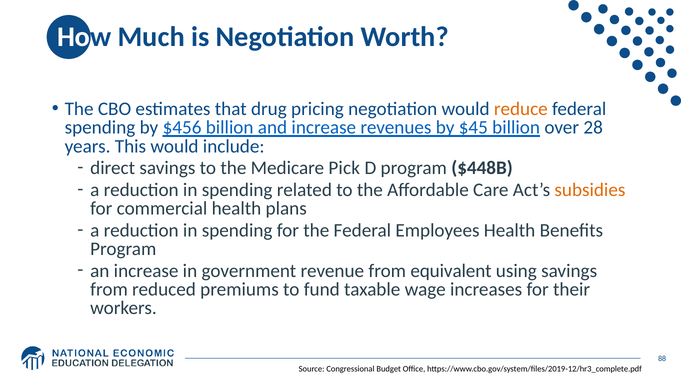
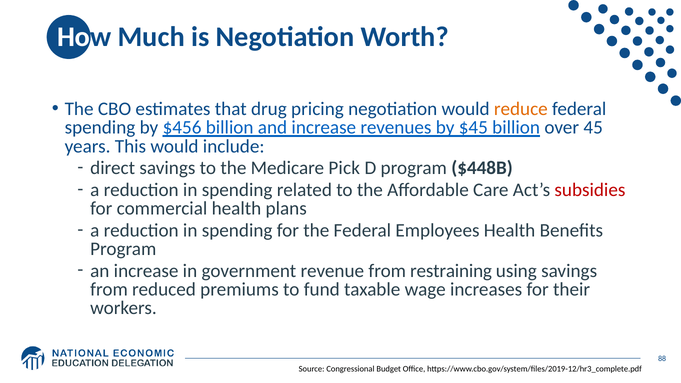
28: 28 -> 45
subsidies colour: orange -> red
equivalent: equivalent -> restraining
